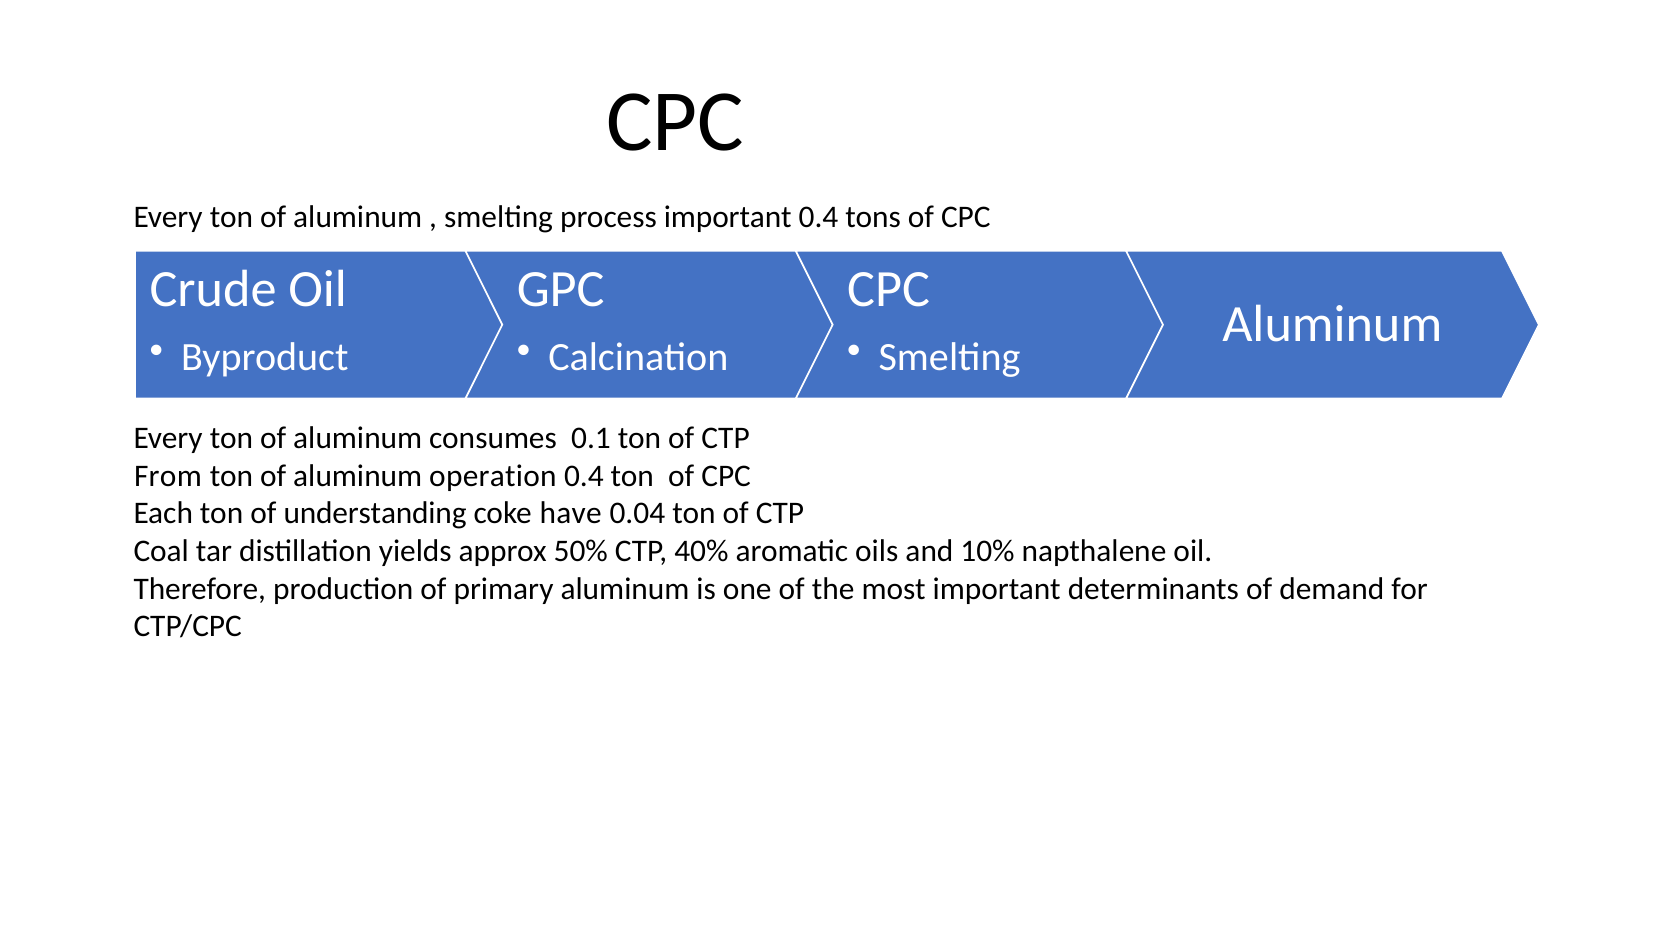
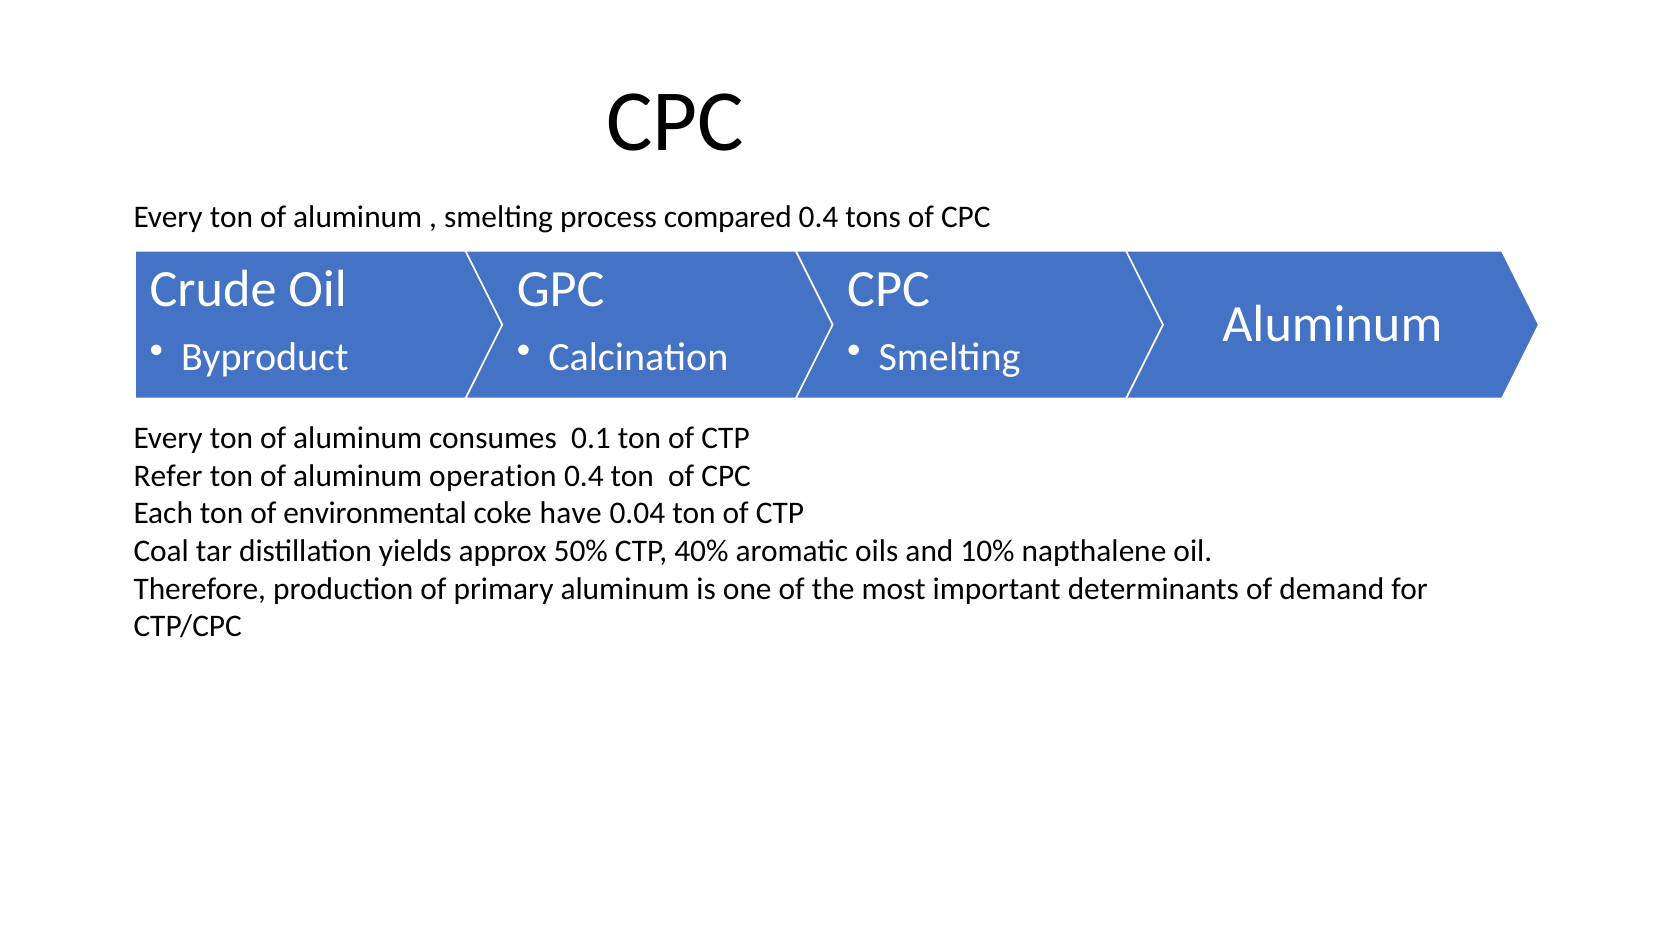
process important: important -> compared
From: From -> Refer
understanding: understanding -> environmental
